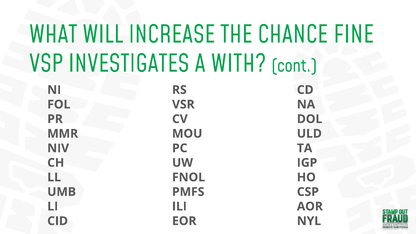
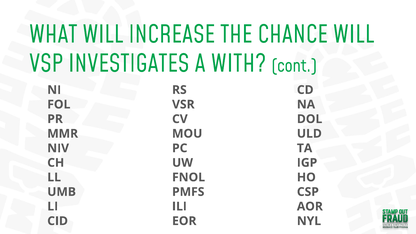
CHANCE FINE: FINE -> WILL
